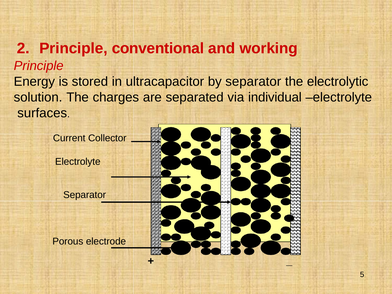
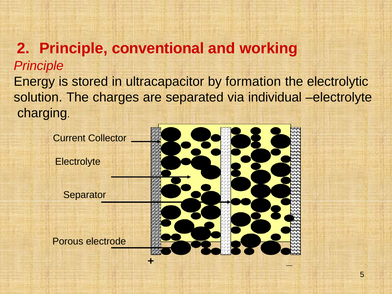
by separator: separator -> formation
surfaces: surfaces -> charging
